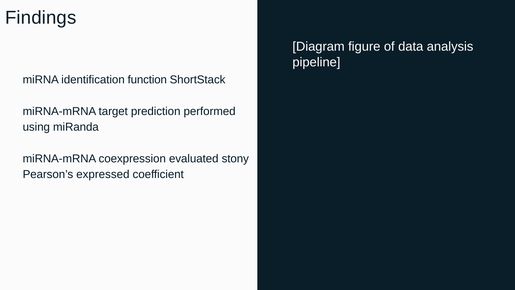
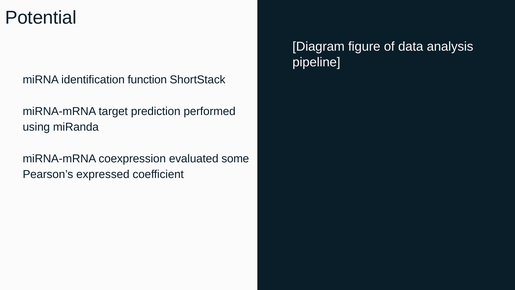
Findings: Findings -> Potential
stony: stony -> some
